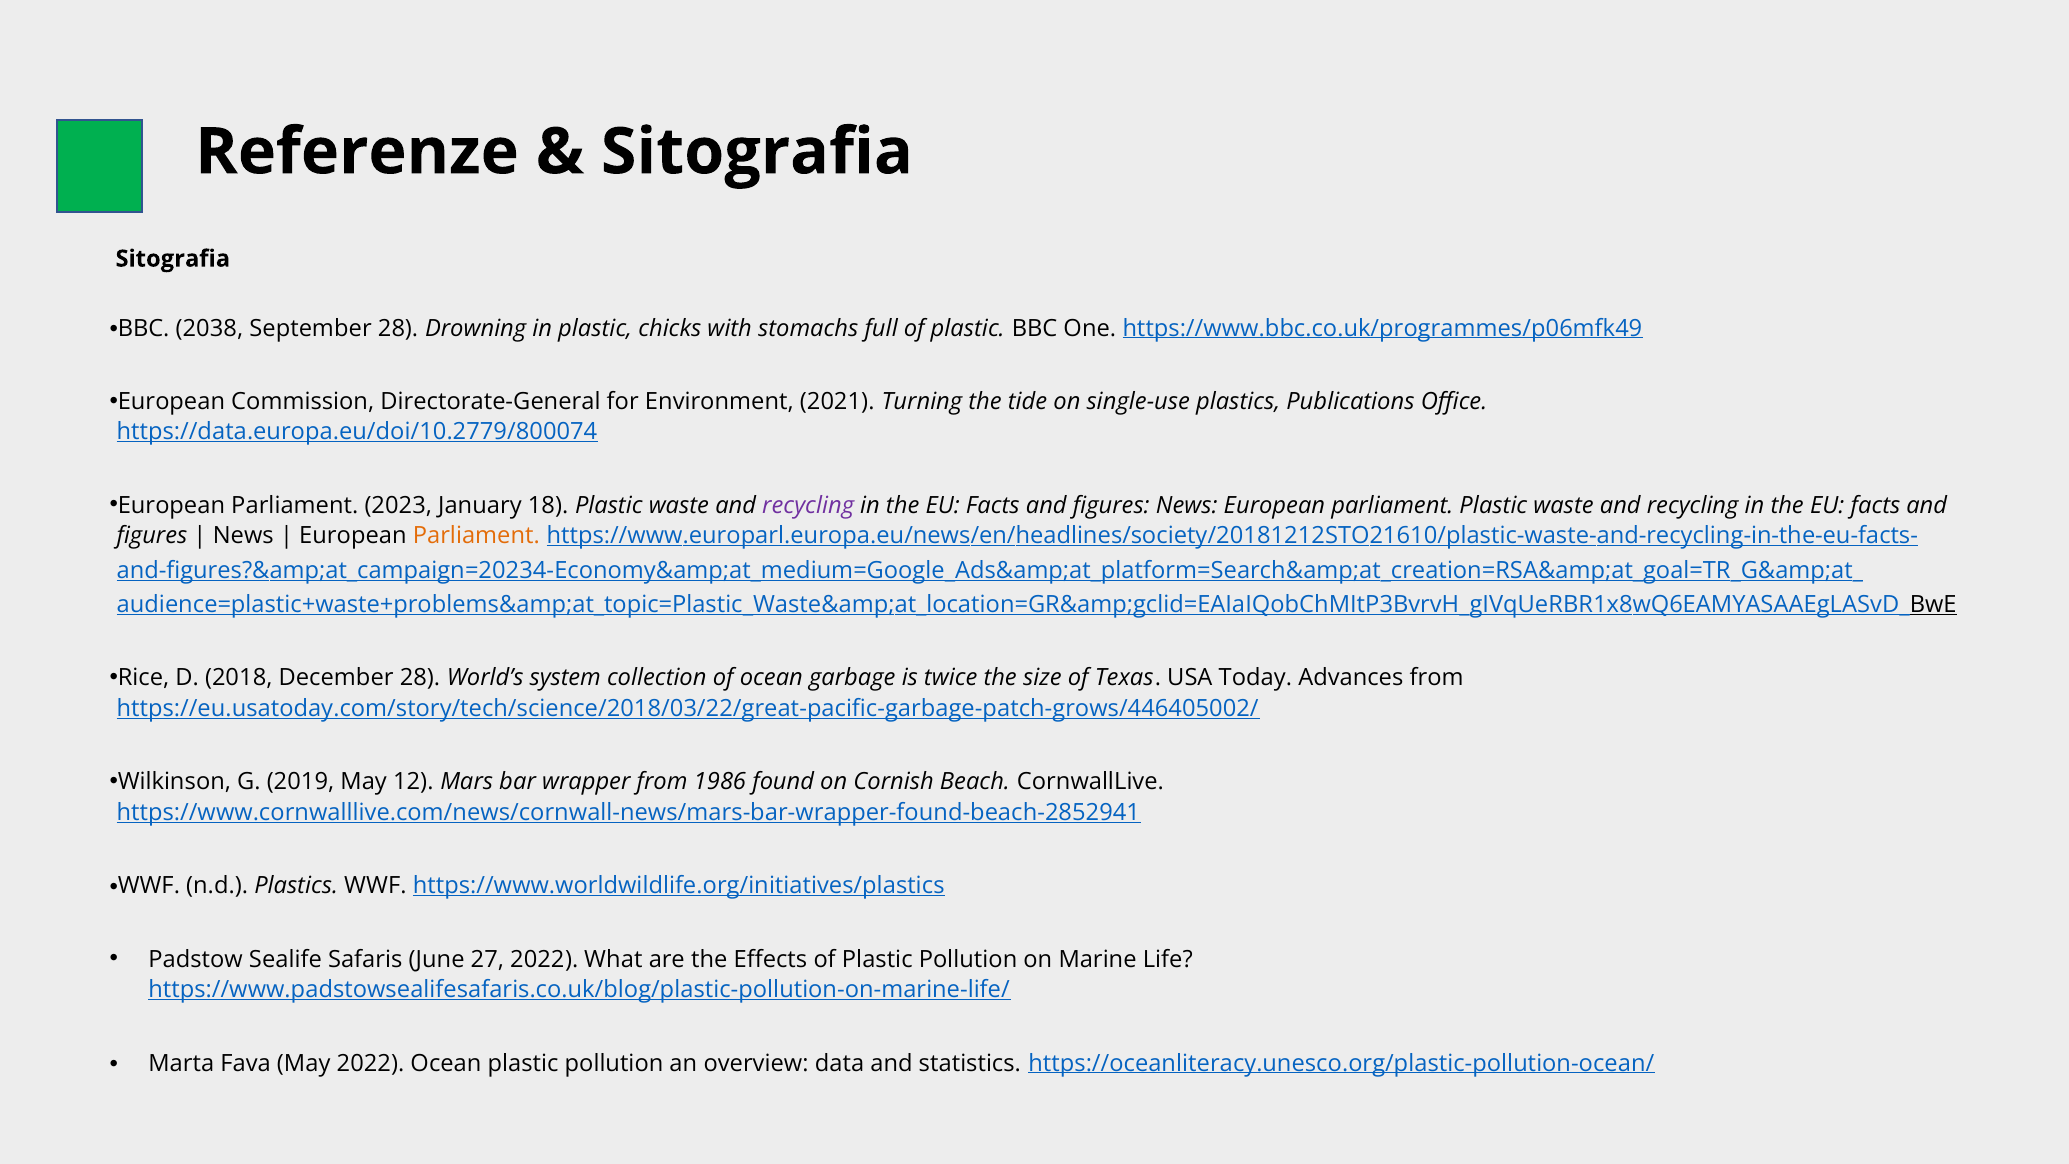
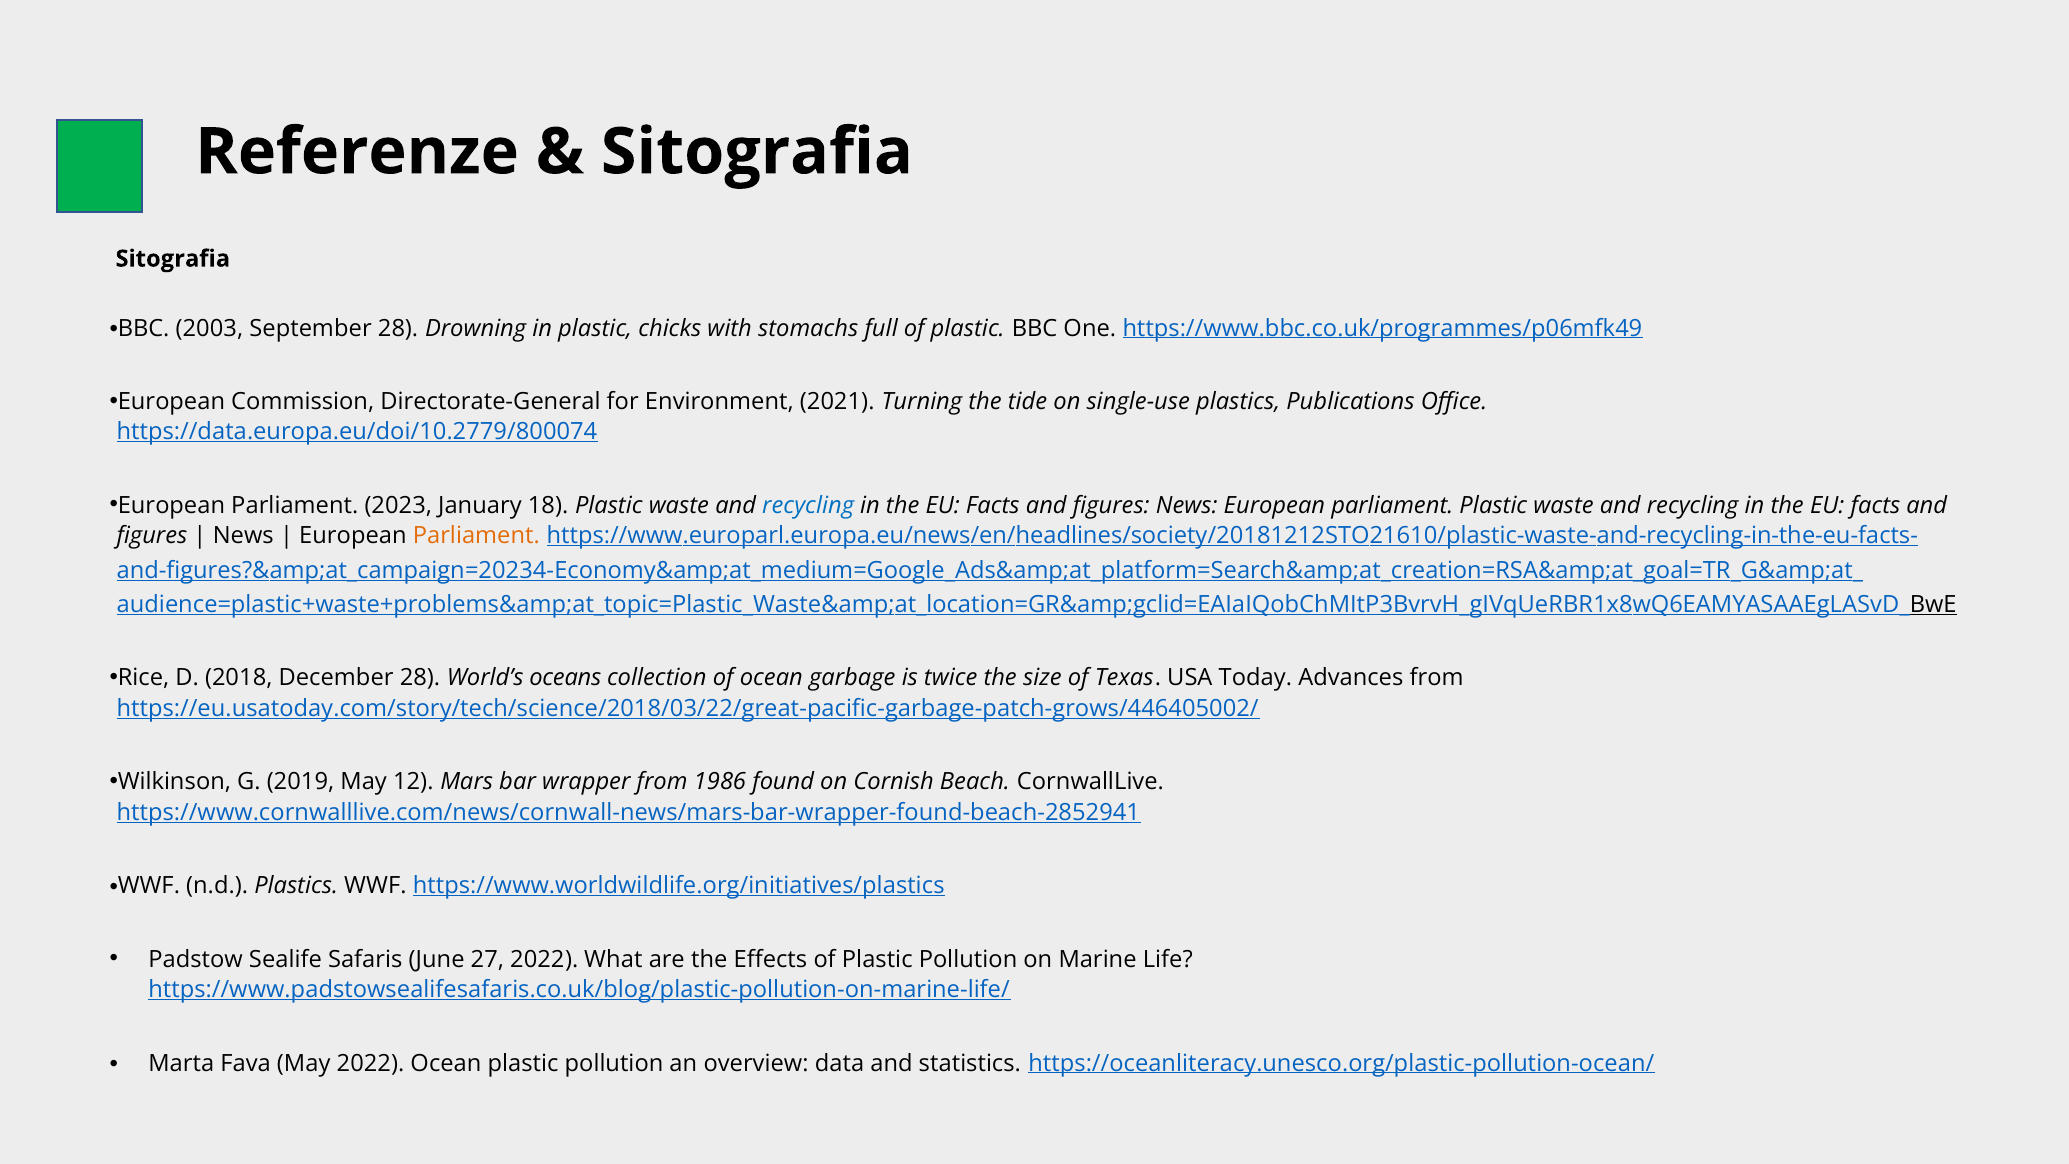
2038: 2038 -> 2003
recycling at (808, 505) colour: purple -> blue
system: system -> oceans
